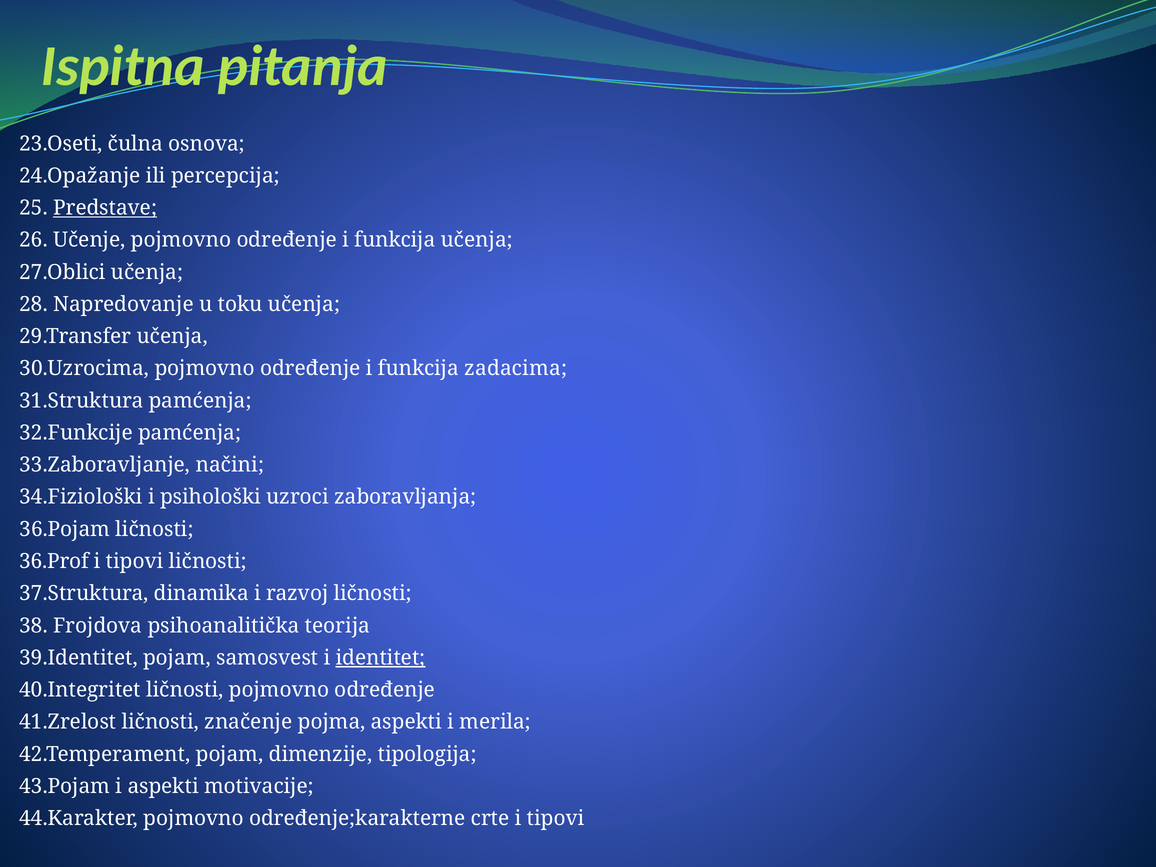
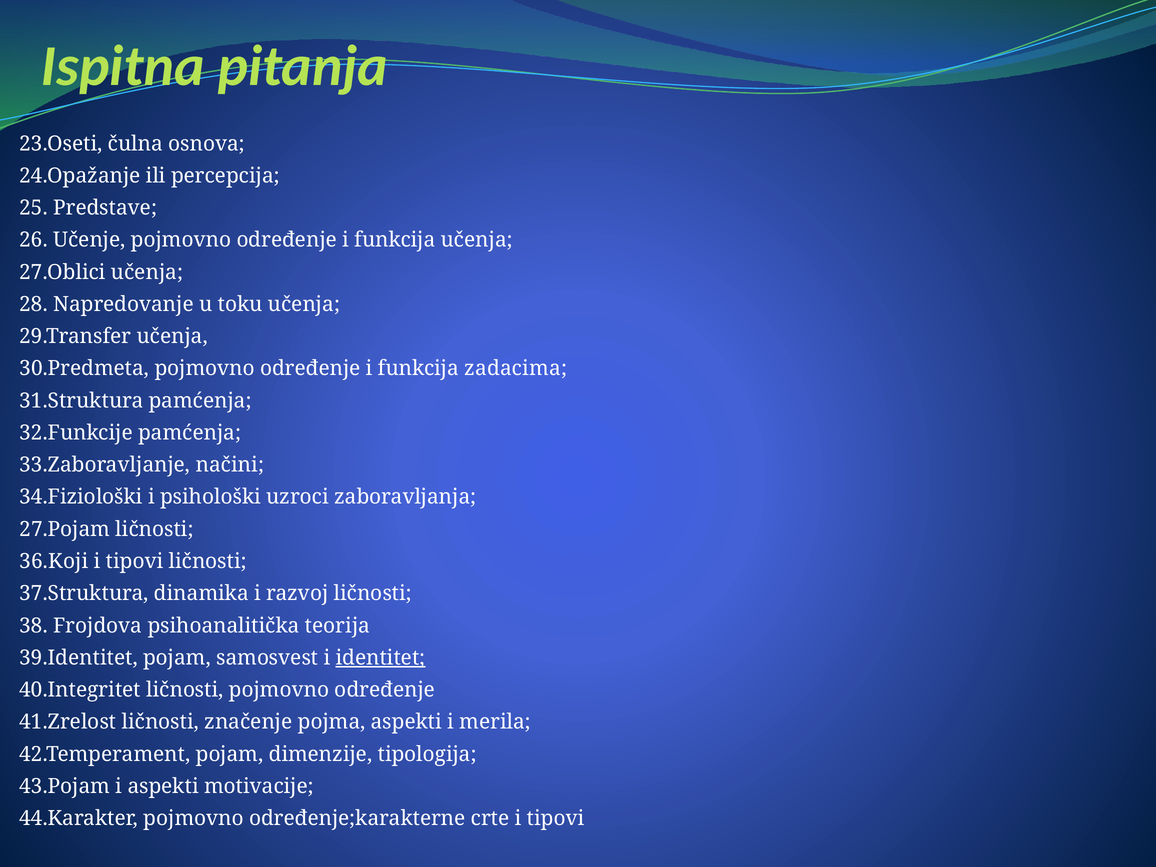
Predstave underline: present -> none
30.Uzrocima: 30.Uzrocima -> 30.Predmeta
36.Pojam: 36.Pojam -> 27.Pojam
36.Prof: 36.Prof -> 36.Koji
